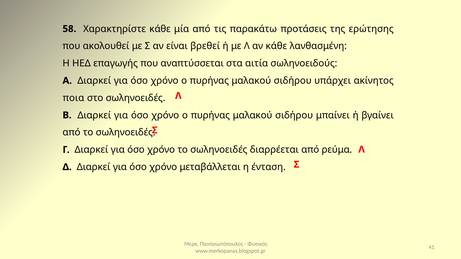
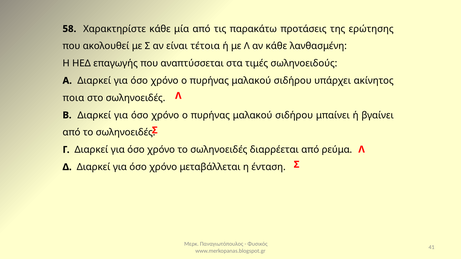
βρεθεί: βρεθεί -> τέτοια
αιτία: αιτία -> τιμές
